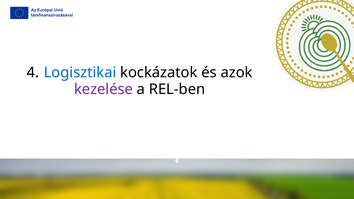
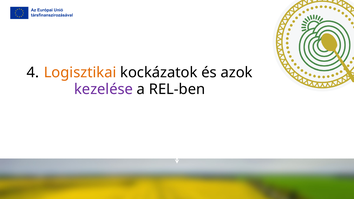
Logisztikai colour: blue -> orange
